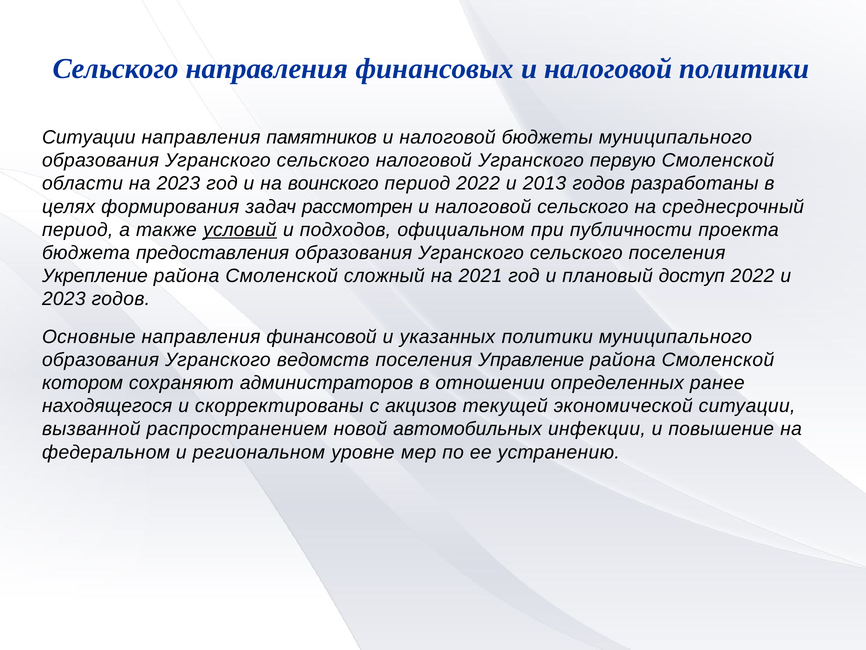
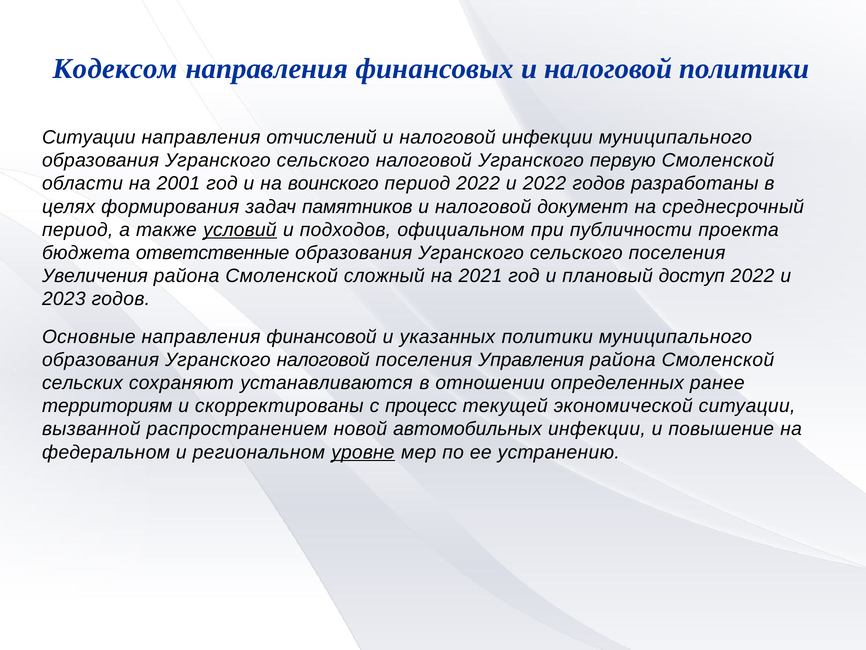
Сельского at (116, 68): Сельского -> Кодексом
памятников: памятников -> отчислений
налоговой бюджеты: бюджеты -> инфекции
на 2023: 2023 -> 2001
и 2013: 2013 -> 2022
рассмотрен: рассмотрен -> памятников
налоговой сельского: сельского -> документ
предоставления: предоставления -> ответственные
Укрепление: Укрепление -> Увеличения
Угранского ведомств: ведомств -> налоговой
Управление: Управление -> Управления
котором: котором -> сельских
администраторов: администраторов -> устанавливаются
находящегося: находящегося -> территориям
акцизов: акцизов -> процесс
уровне underline: none -> present
